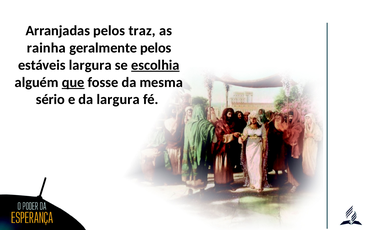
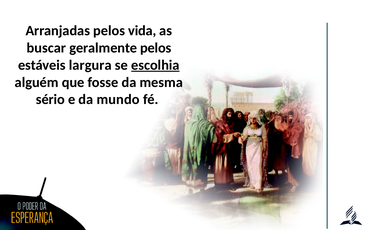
traz: traz -> vida
rainha: rainha -> buscar
que underline: present -> none
da largura: largura -> mundo
